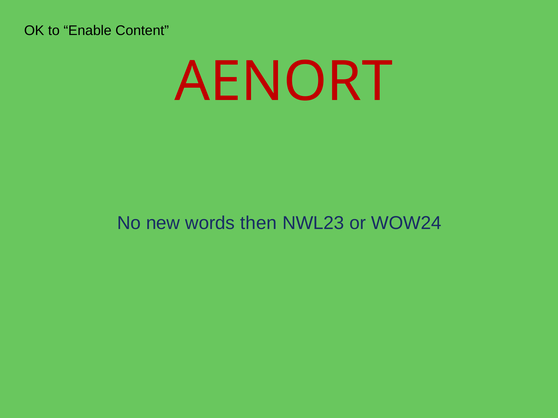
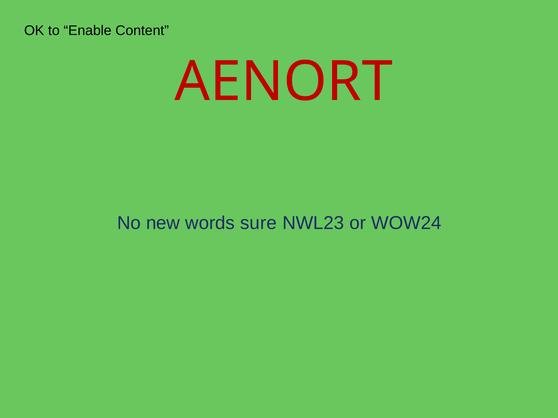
then: then -> sure
